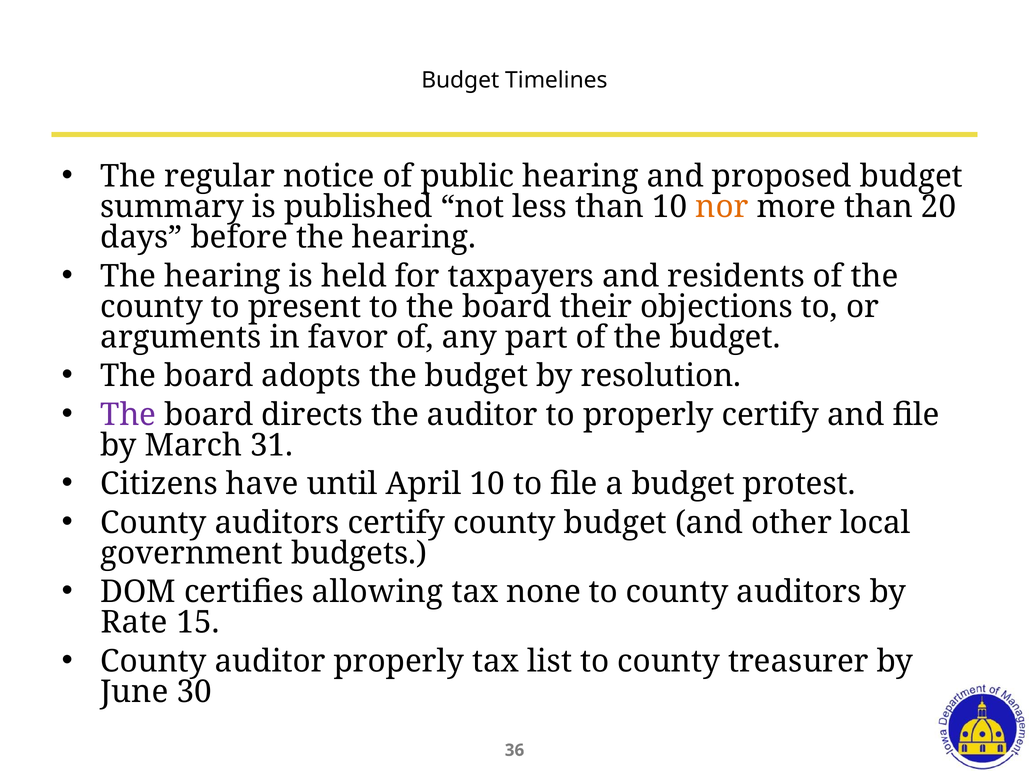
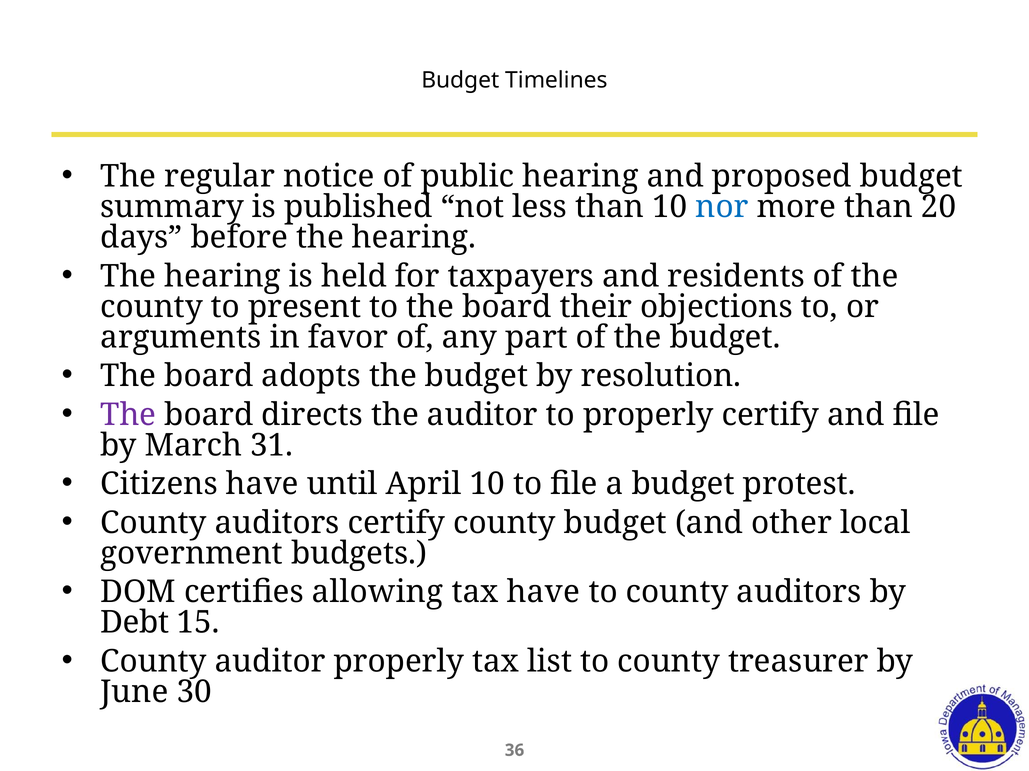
nor colour: orange -> blue
tax none: none -> have
Rate: Rate -> Debt
